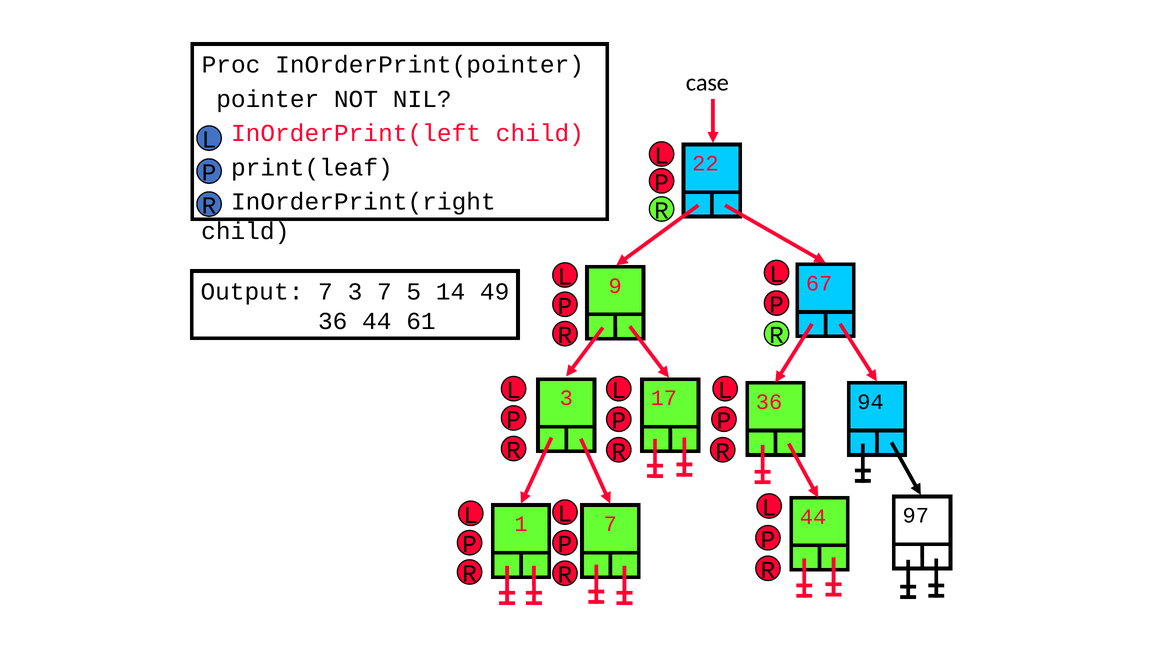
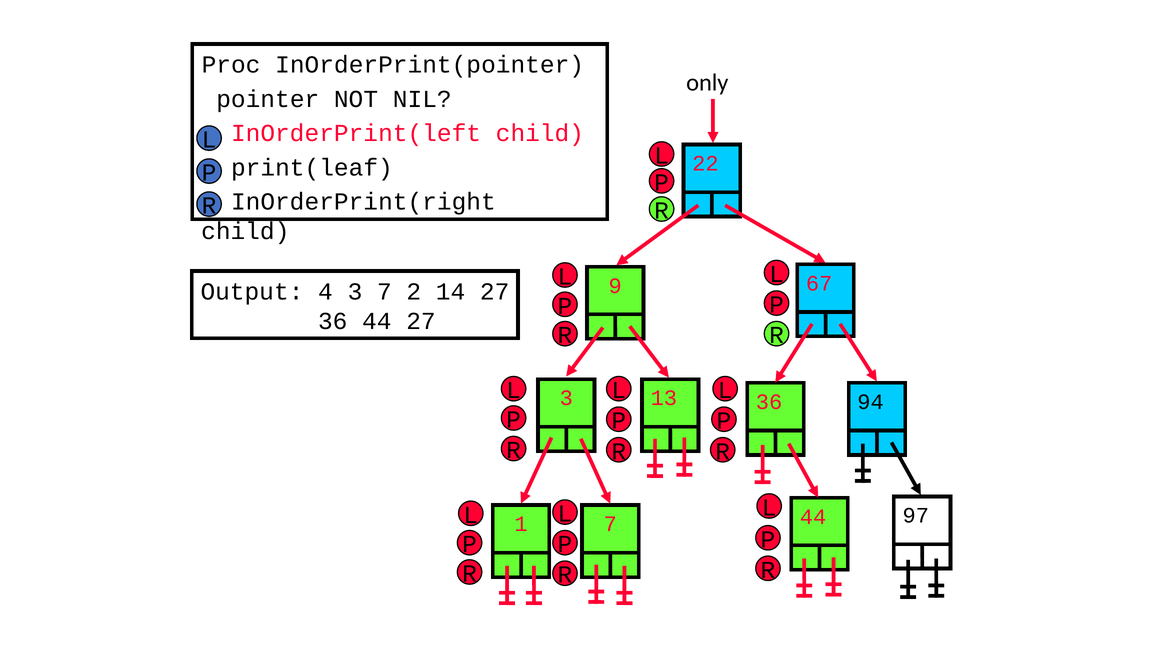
case: case -> only
Output 7: 7 -> 4
5: 5 -> 2
14 49: 49 -> 27
44 61: 61 -> 27
17: 17 -> 13
